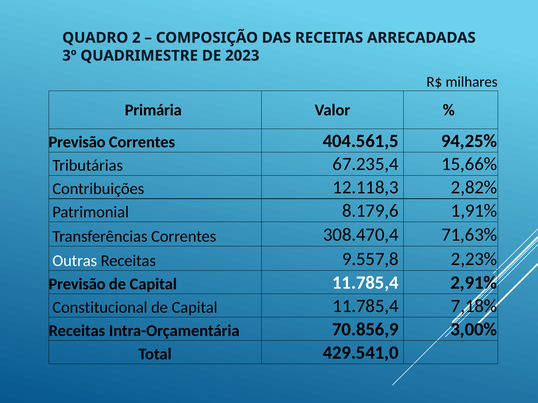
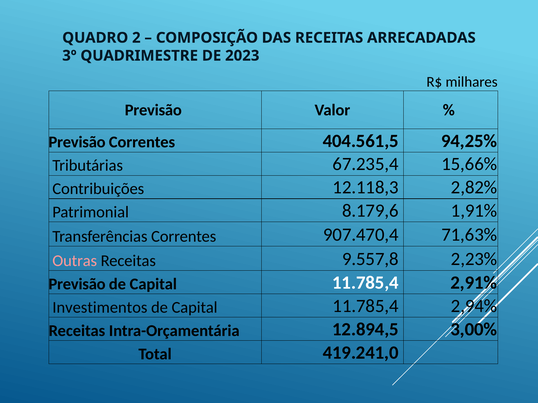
Primária at (153, 110): Primária -> Previsão
308.470,4: 308.470,4 -> 907.470,4
Outras colour: white -> pink
Constitucional: Constitucional -> Investimentos
7,18%: 7,18% -> 2,94%
70.856,9: 70.856,9 -> 12.894,5
429.541,0: 429.541,0 -> 419.241,0
